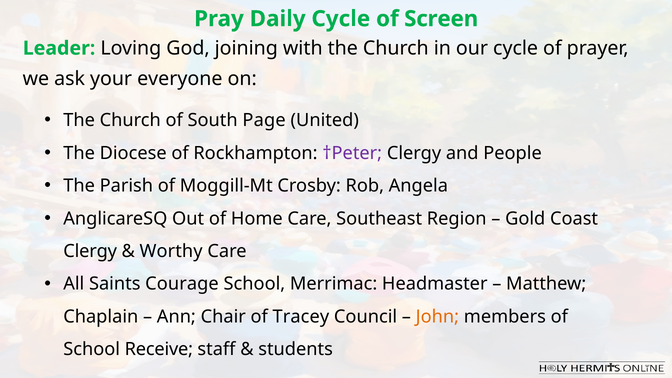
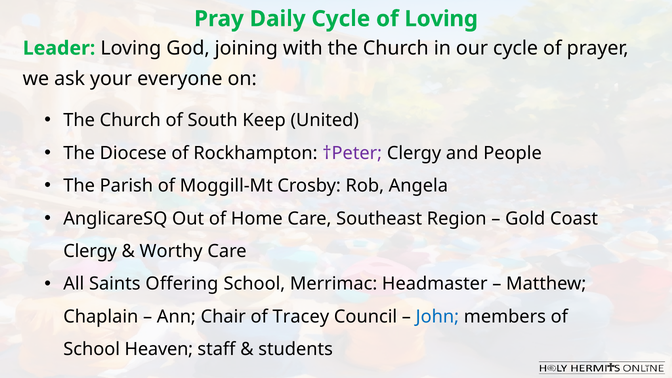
of Screen: Screen -> Loving
Page: Page -> Keep
Courage: Courage -> Offering
John colour: orange -> blue
Receive: Receive -> Heaven
